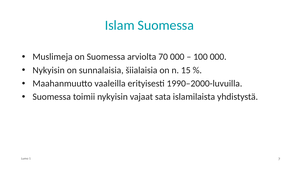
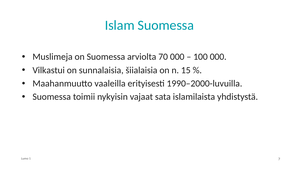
Nykyisin at (49, 70): Nykyisin -> Vilkastui
